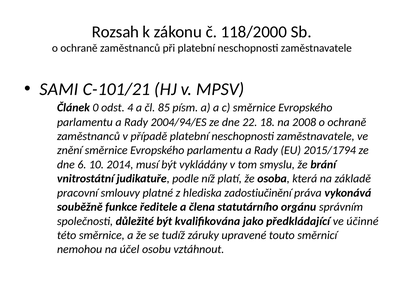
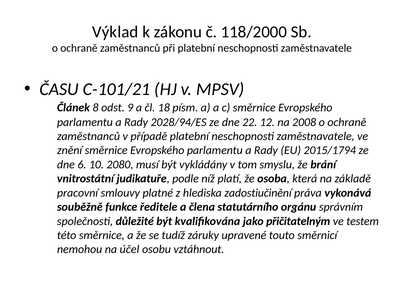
Rozsah: Rozsah -> Výklad
SAMI: SAMI -> ČASU
0: 0 -> 8
4: 4 -> 9
85: 85 -> 18
2004/94/ES: 2004/94/ES -> 2028/94/ES
18: 18 -> 12
2014: 2014 -> 2080
předkládající: předkládající -> přičitatelným
účinné: účinné -> testem
